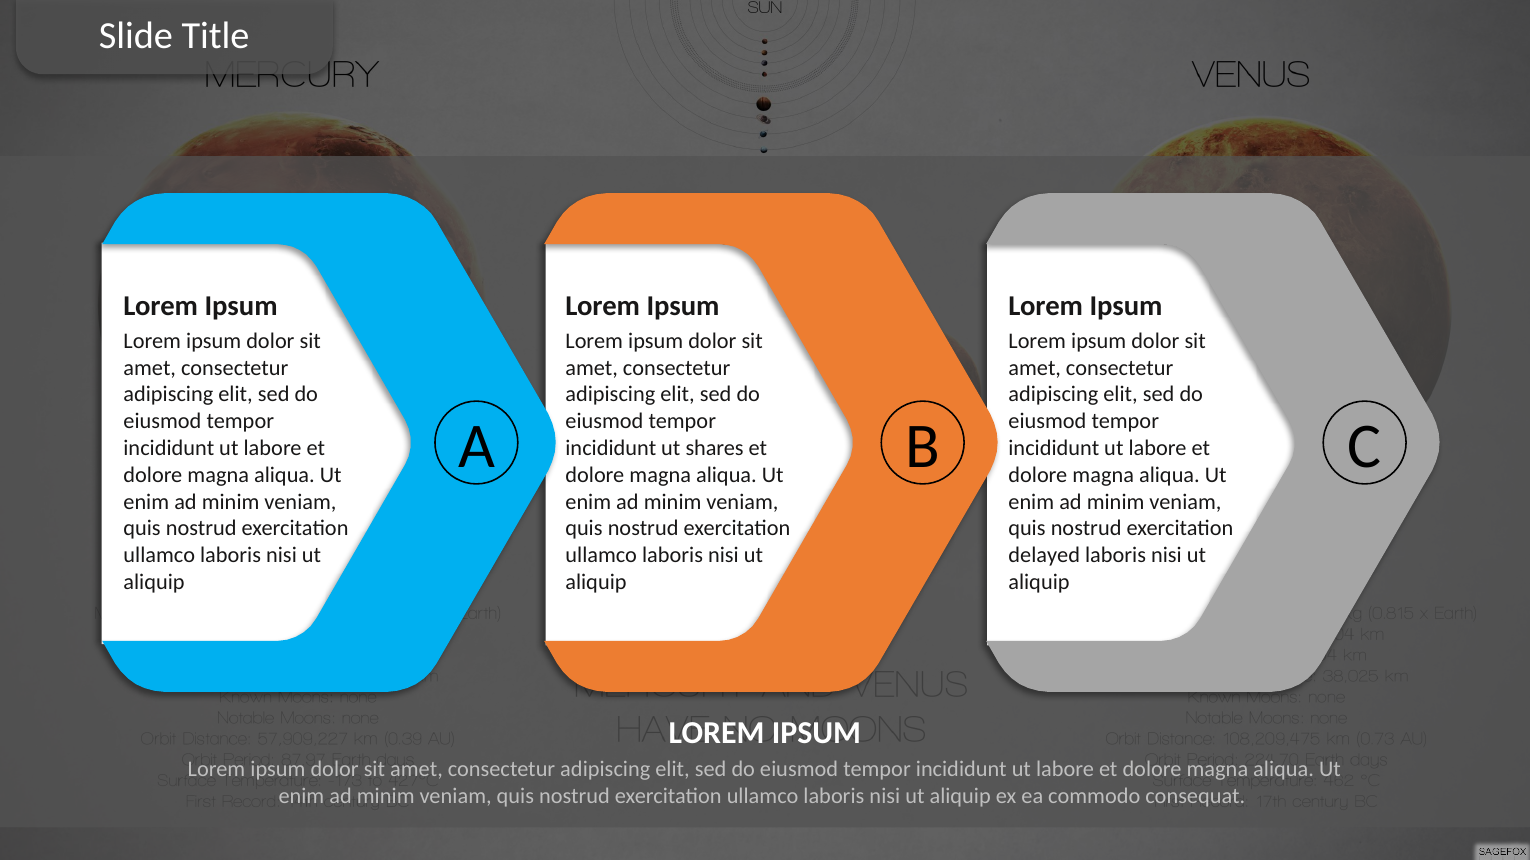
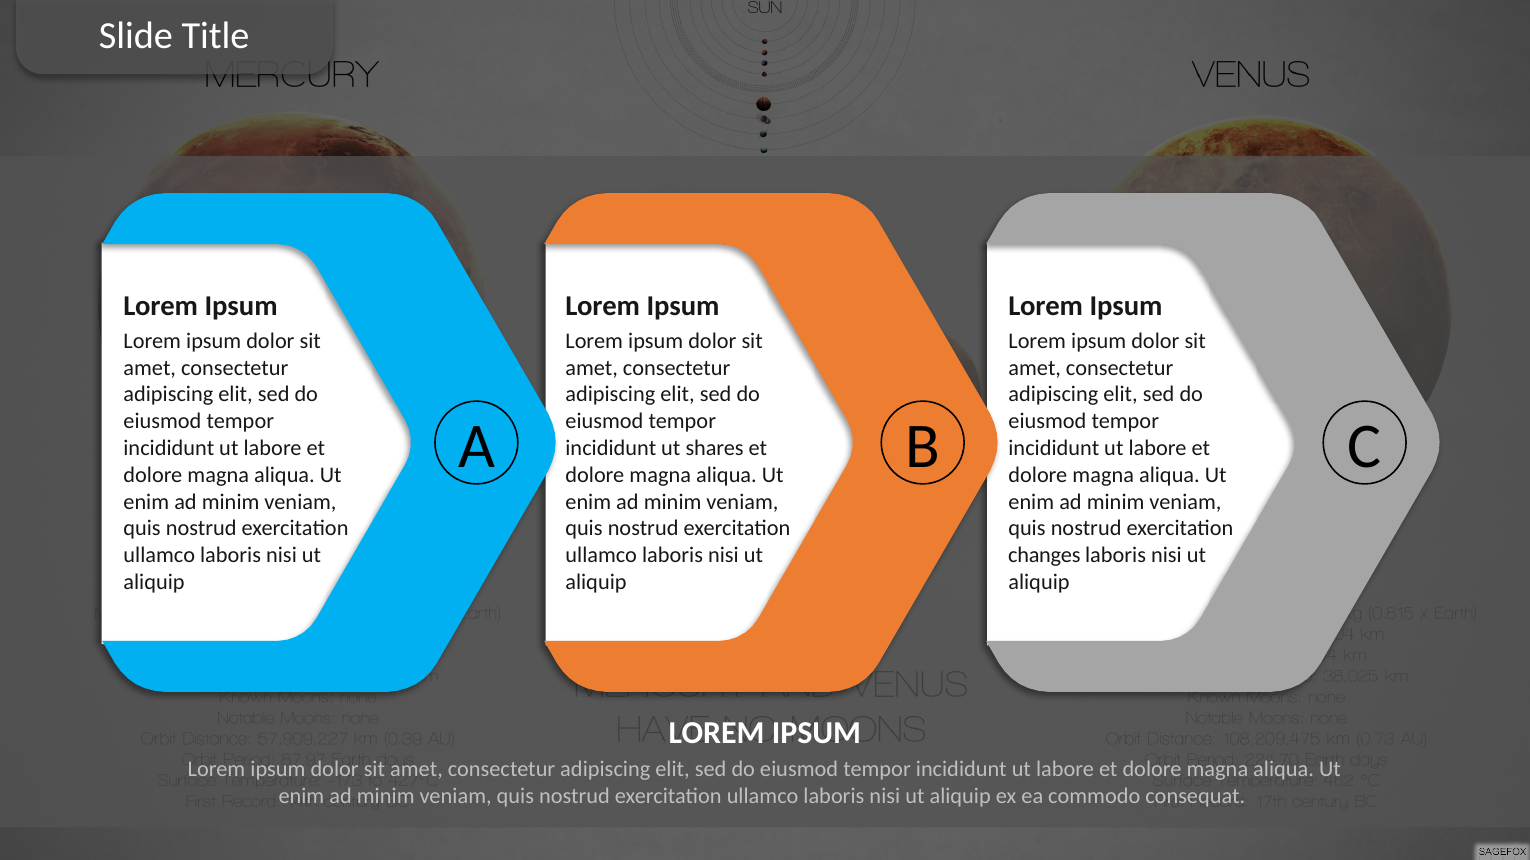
delayed: delayed -> changes
